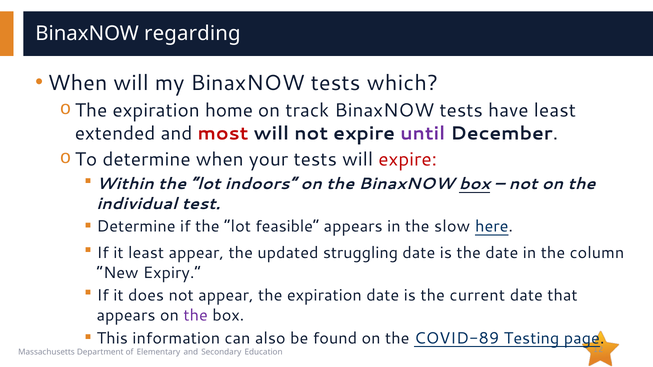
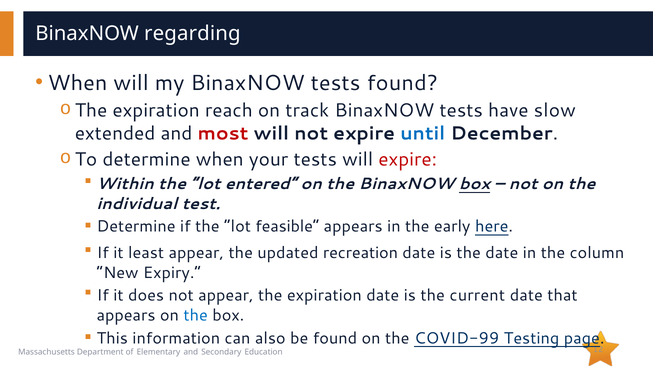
tests which: which -> found
home: home -> reach
have least: least -> slow
until colour: purple -> blue
indoors: indoors -> entered
slow: slow -> early
struggling: struggling -> recreation
the at (196, 315) colour: purple -> blue
COVID-89: COVID-89 -> COVID-99
